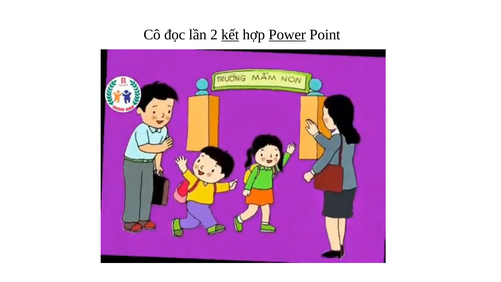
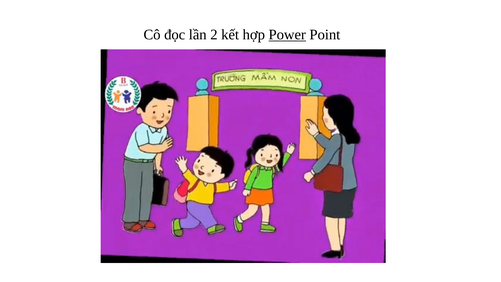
kết underline: present -> none
